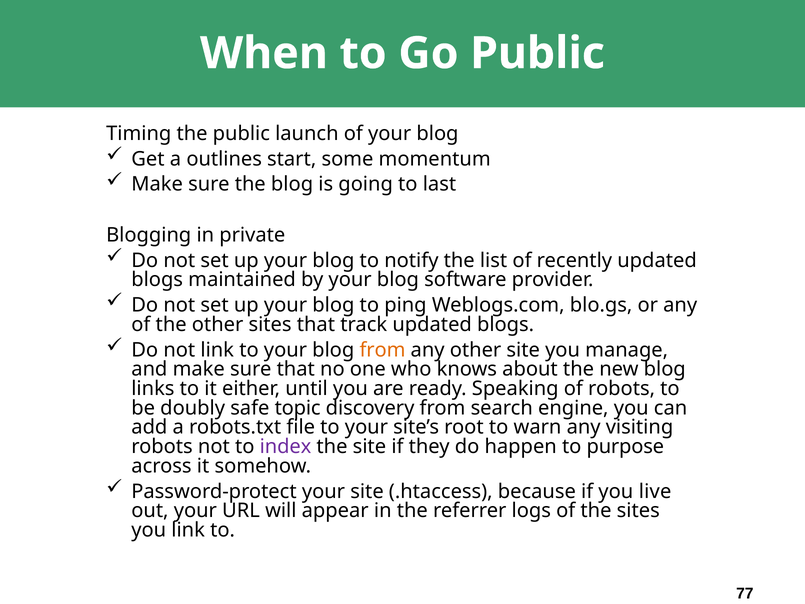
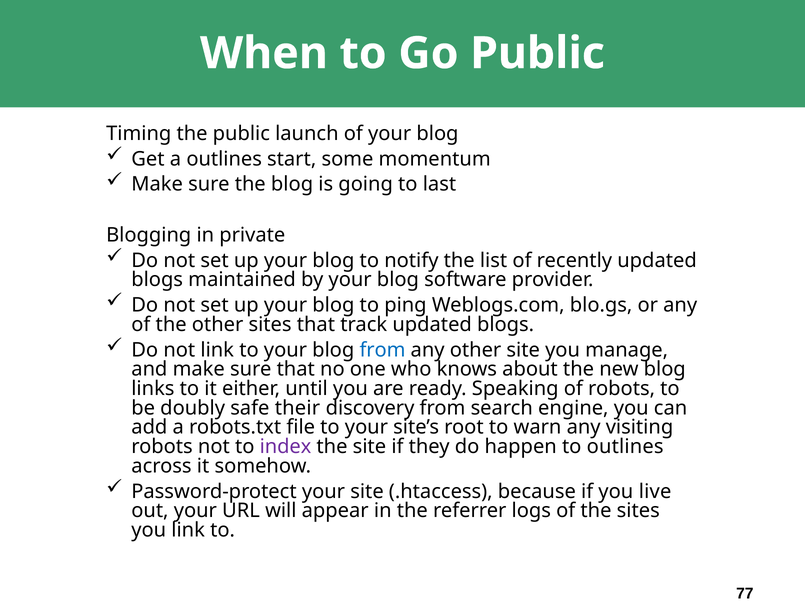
from at (383, 350) colour: orange -> blue
topic: topic -> their
to purpose: purpose -> outlines
